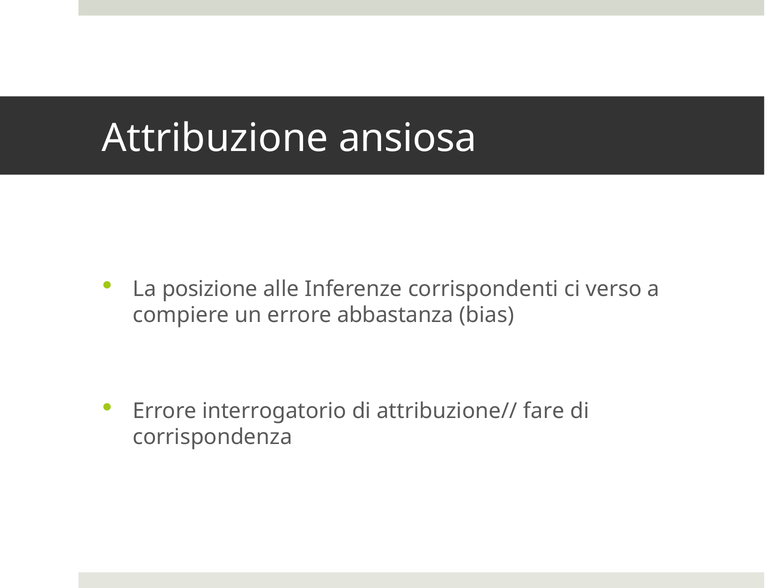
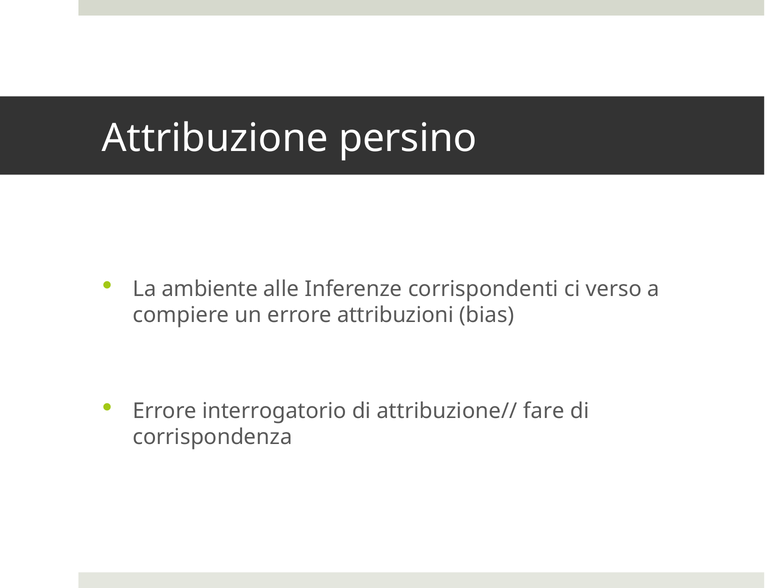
ansiosa: ansiosa -> persino
posizione: posizione -> ambiente
abbastanza: abbastanza -> attribuzioni
